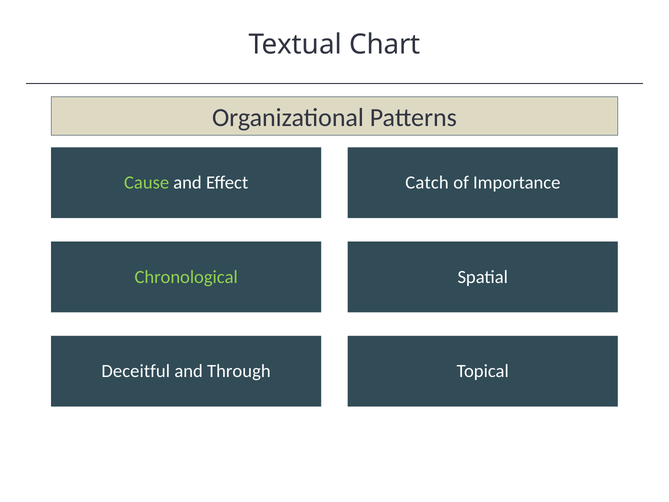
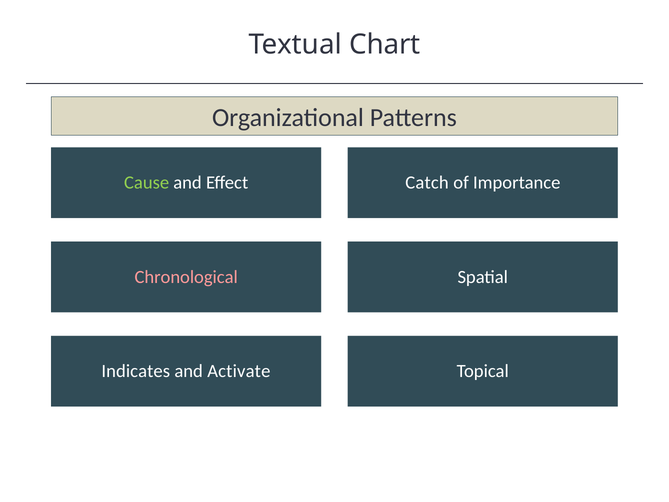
Chronological colour: light green -> pink
Deceitful: Deceitful -> Indicates
Through: Through -> Activate
